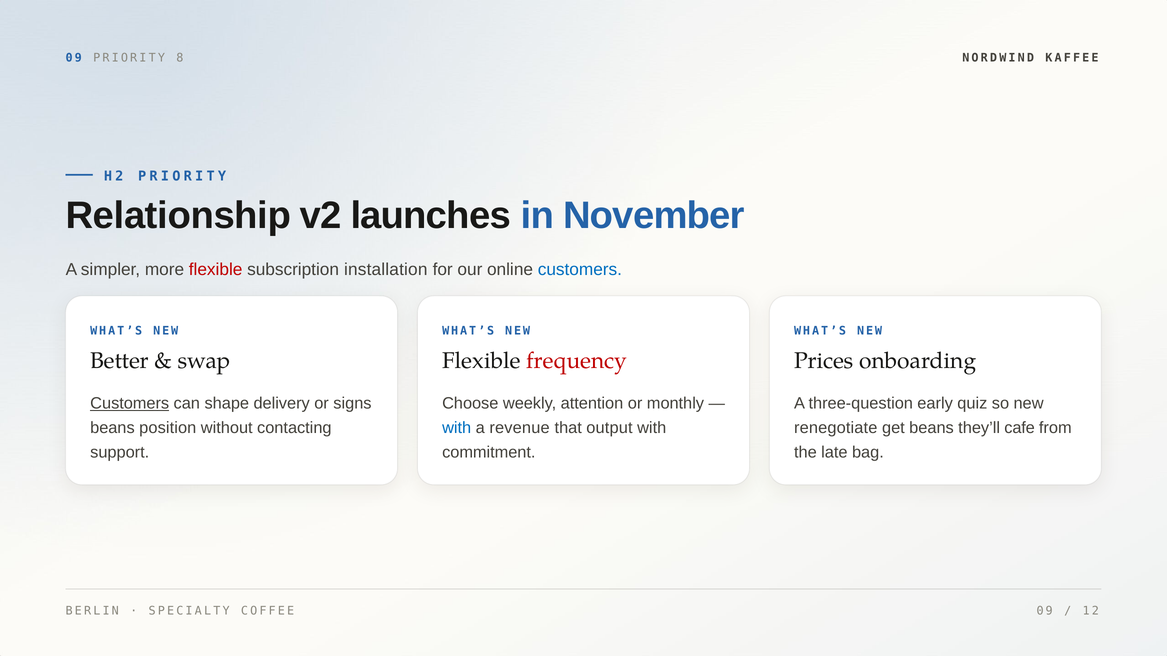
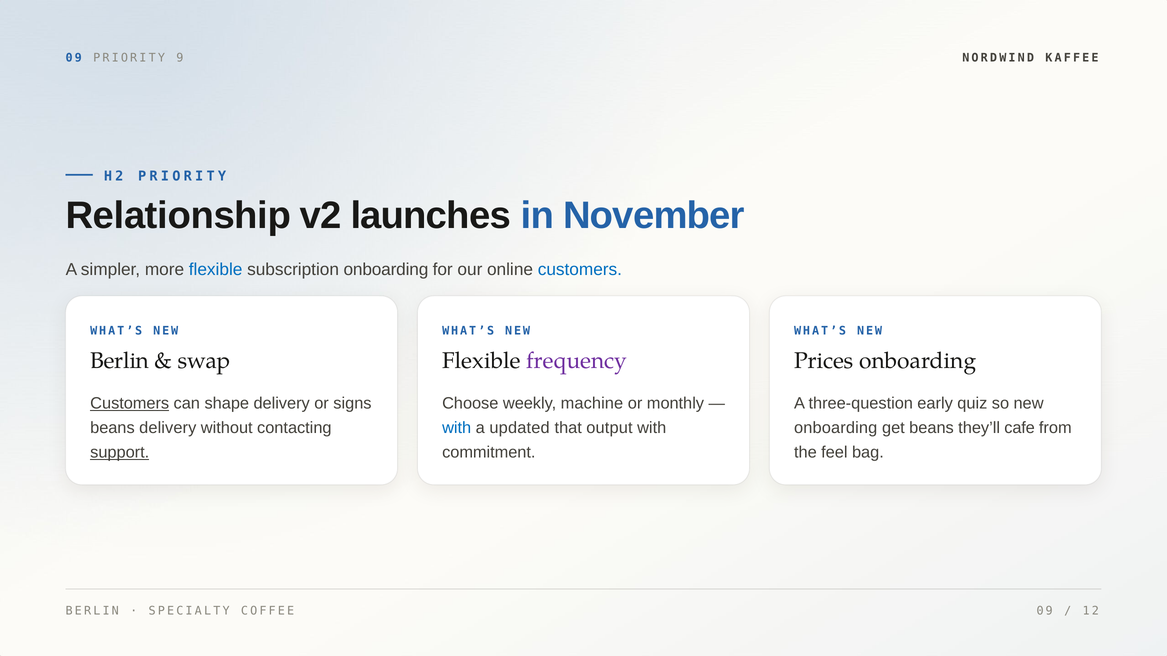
8: 8 -> 9
flexible at (216, 270) colour: red -> blue
subscription installation: installation -> onboarding
Better at (120, 361): Better -> Berlin
frequency colour: red -> purple
attention: attention -> machine
beans position: position -> delivery
revenue: revenue -> updated
renegotiate at (836, 428): renegotiate -> onboarding
support underline: none -> present
late: late -> feel
